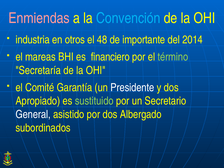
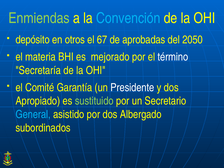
Enmiendas colour: pink -> light green
industria: industria -> depósito
48: 48 -> 67
importante: importante -> aprobadas
2014: 2014 -> 2050
mareas: mareas -> materia
financiero: financiero -> mejorado
término colour: light green -> white
General colour: white -> light blue
